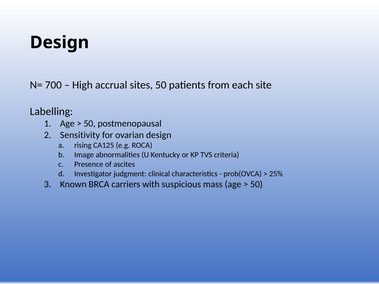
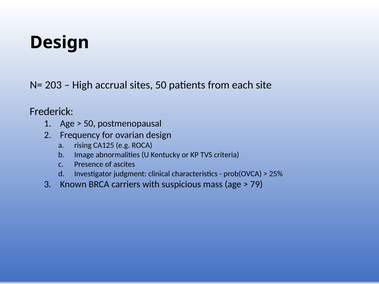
700: 700 -> 203
Labelling: Labelling -> Frederick
Sensitivity: Sensitivity -> Frequency
50 at (256, 184): 50 -> 79
